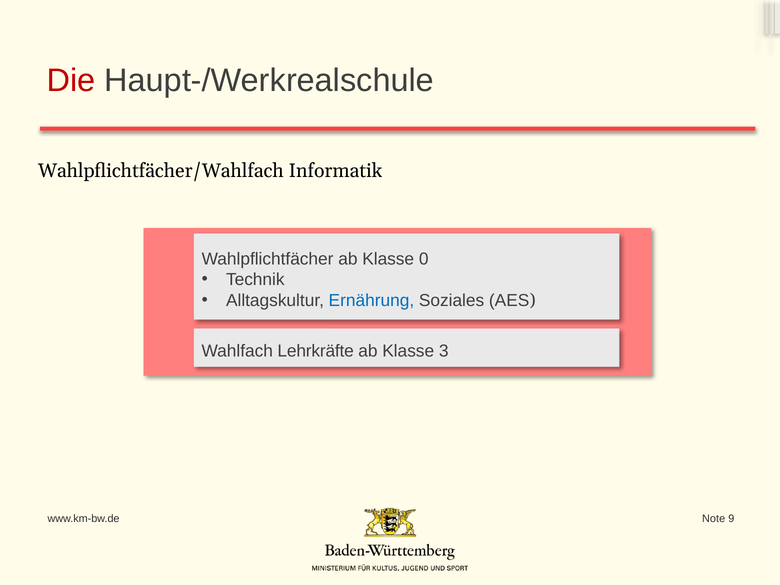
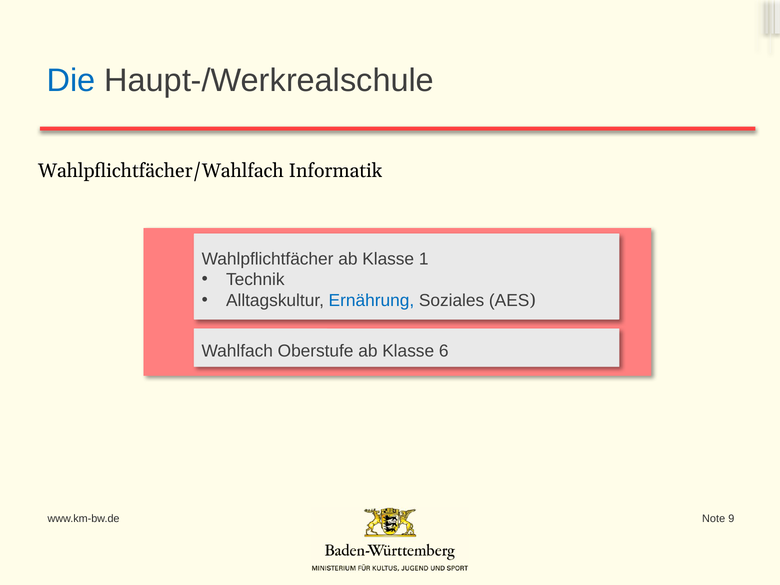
Die colour: red -> blue
0: 0 -> 1
Lehrkräfte: Lehrkräfte -> Oberstufe
3: 3 -> 6
